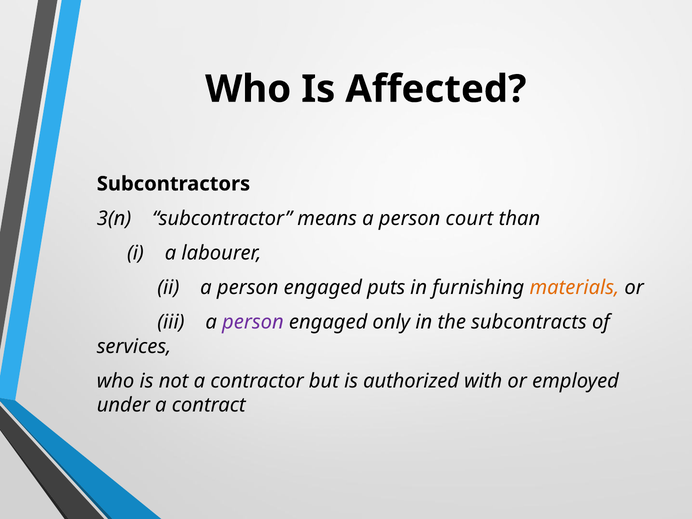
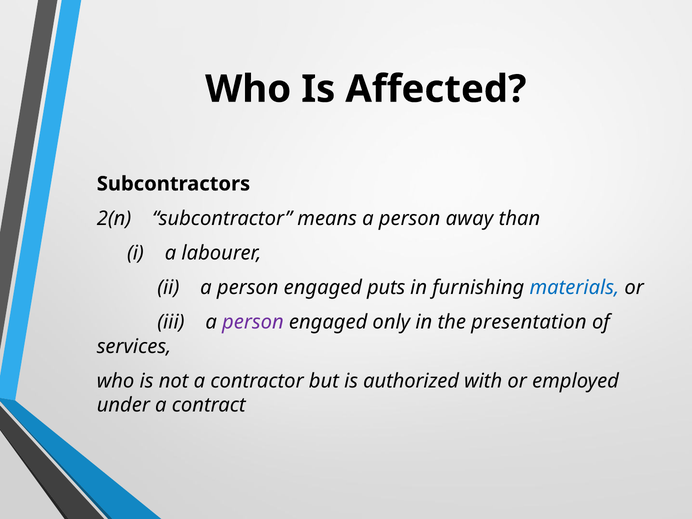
3(n: 3(n -> 2(n
court: court -> away
materials colour: orange -> blue
subcontracts: subcontracts -> presentation
